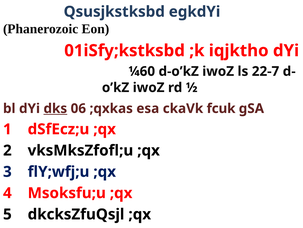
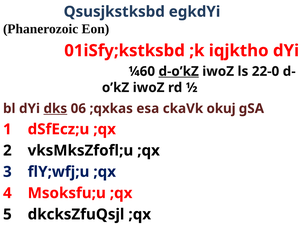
d-o’kZ underline: none -> present
22-7: 22-7 -> 22-0
fcuk: fcuk -> okuj
